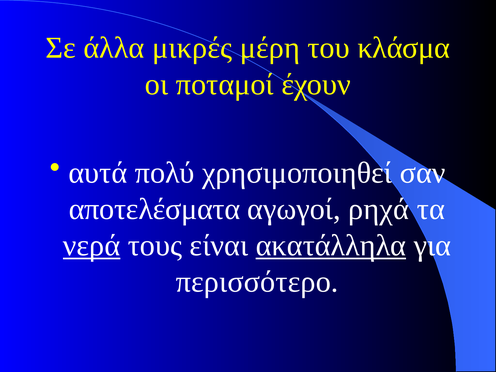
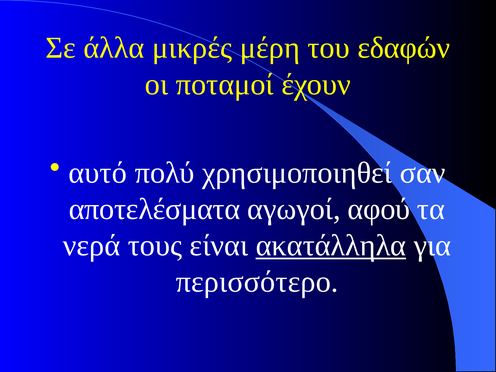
κλάσμα: κλάσμα -> εδαφών
αυτά: αυτά -> αυτό
ρηχά: ρηχά -> αφού
νερά underline: present -> none
